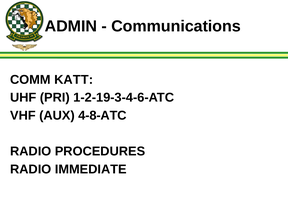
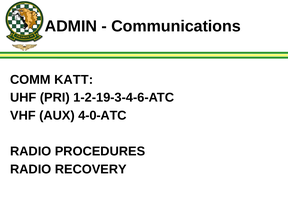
4-8-ATC: 4-8-ATC -> 4-0-ATC
IMMEDIATE: IMMEDIATE -> RECOVERY
